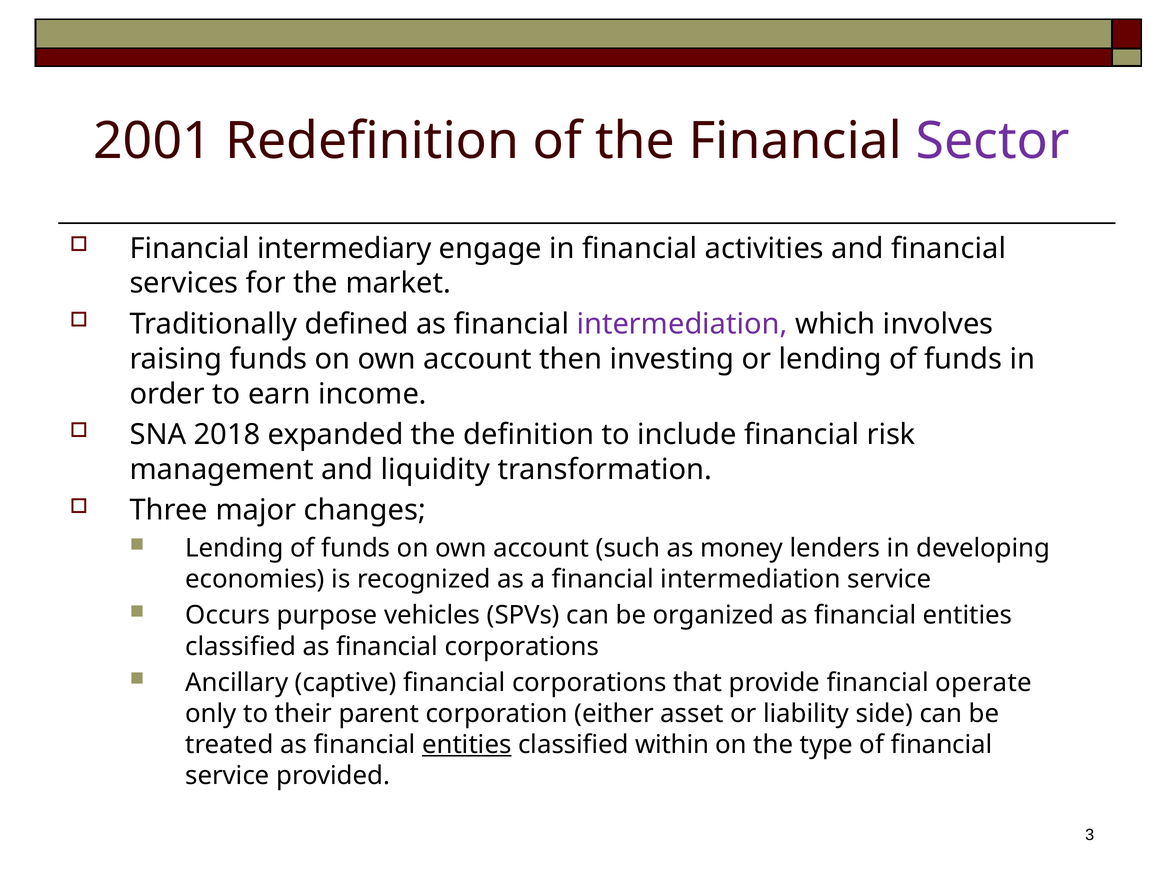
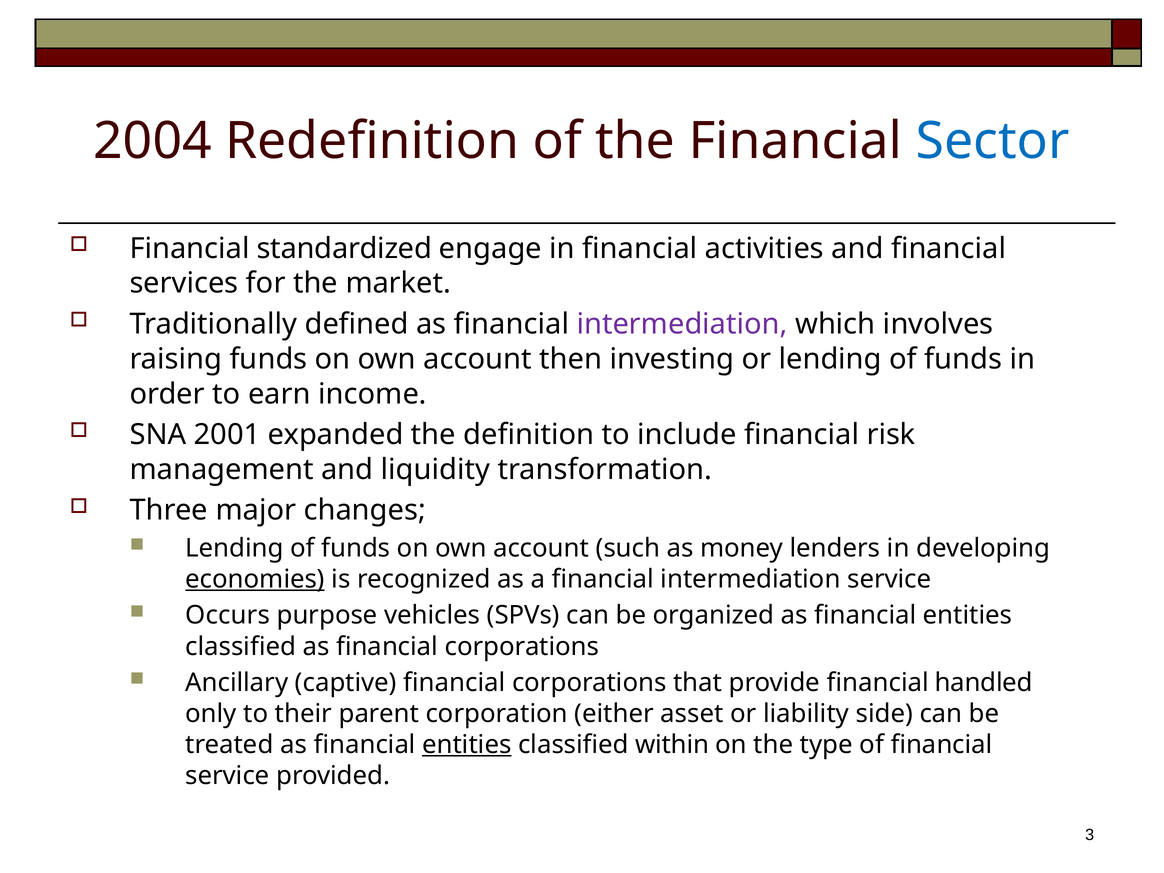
2001: 2001 -> 2004
Sector colour: purple -> blue
intermediary: intermediary -> standardized
2018: 2018 -> 2001
economies underline: none -> present
operate: operate -> handled
